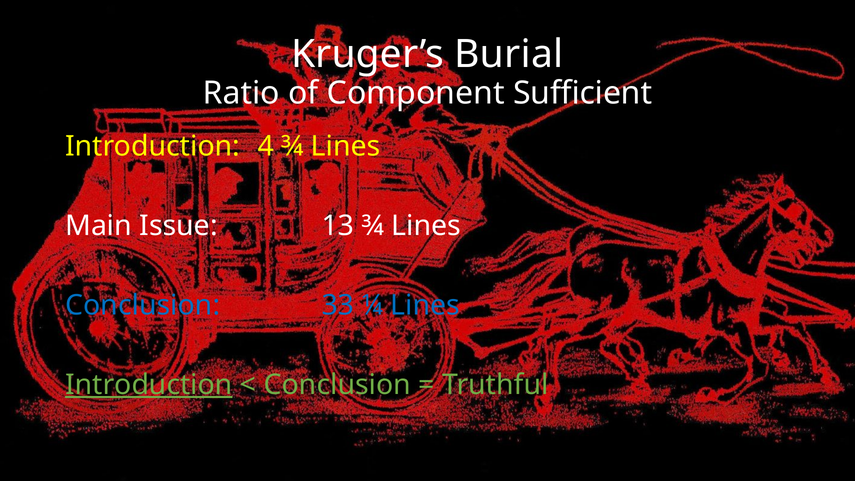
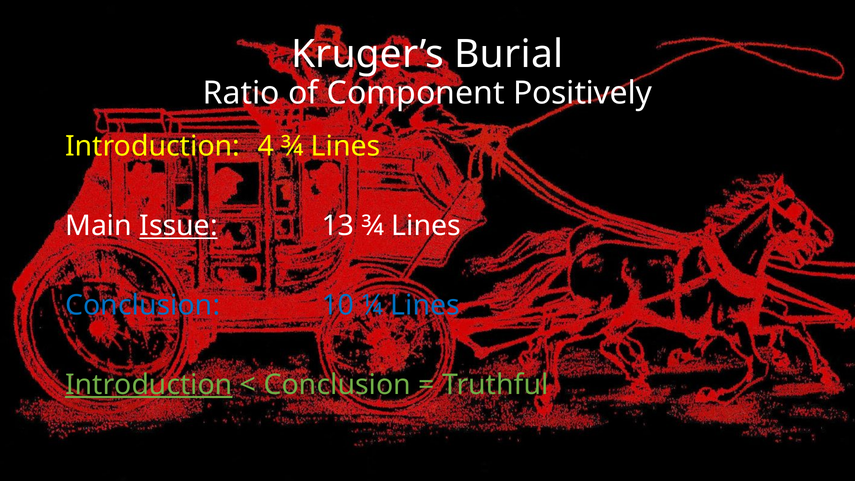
Sufficient: Sufficient -> Positively
Issue underline: none -> present
33: 33 -> 10
